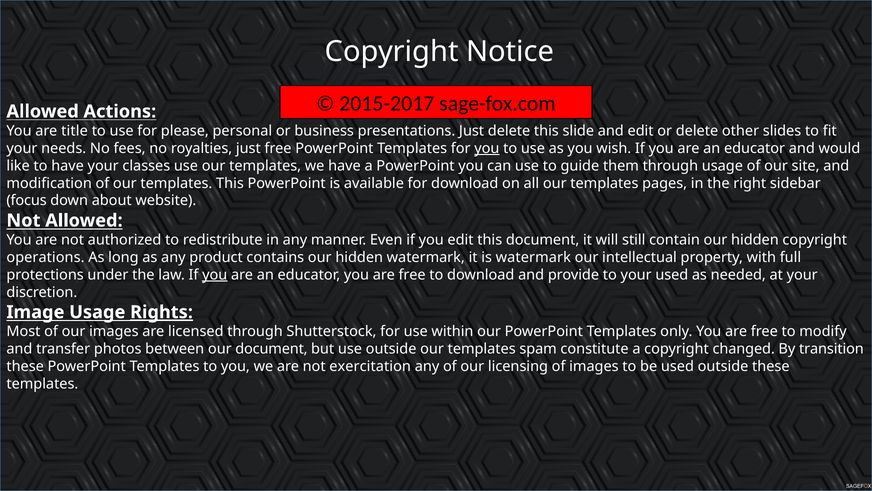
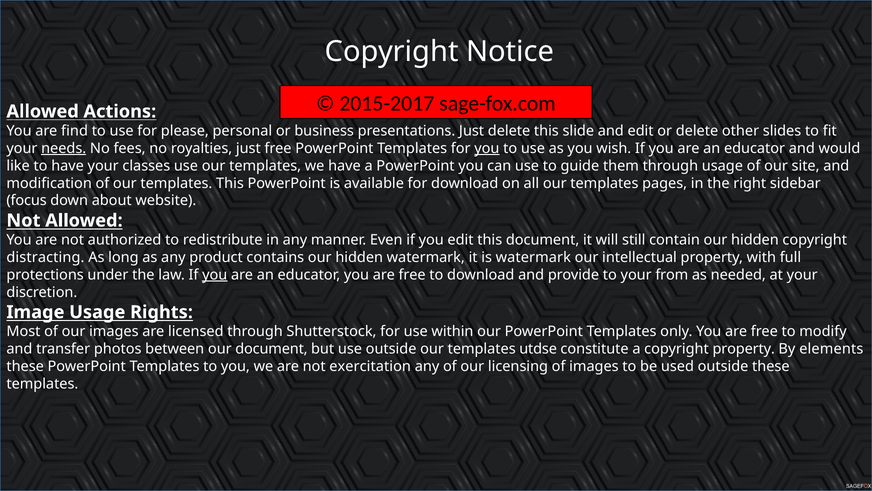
title: title -> find
needs underline: none -> present
operations: operations -> distracting
your used: used -> from
Rights underline: present -> none
spam: spam -> utdse
copyright changed: changed -> property
transition: transition -> elements
